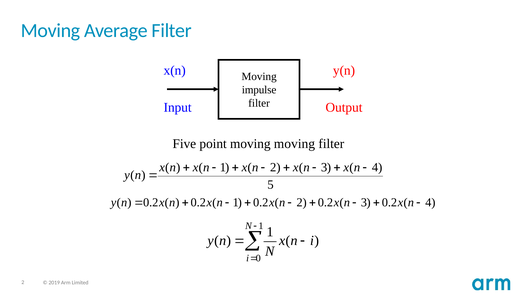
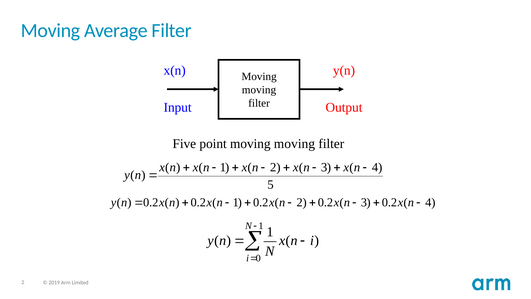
impulse at (259, 90): impulse -> moving
